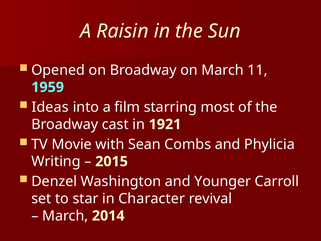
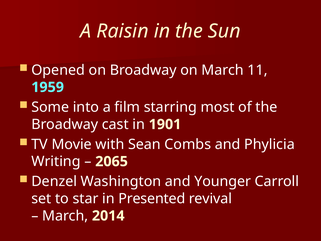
Ideas: Ideas -> Some
1921: 1921 -> 1901
2015: 2015 -> 2065
Character: Character -> Presented
